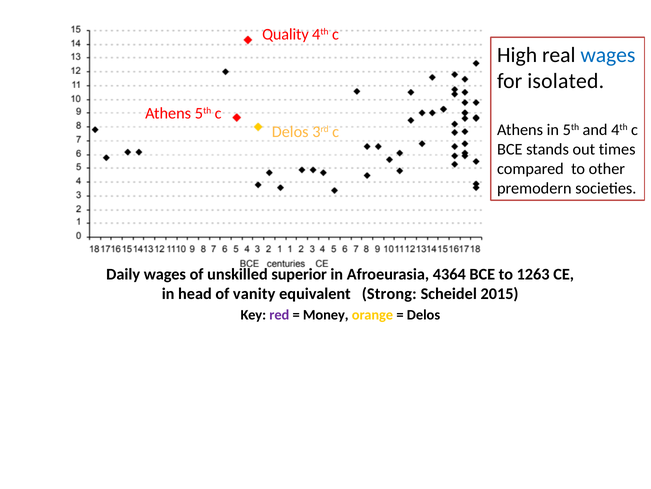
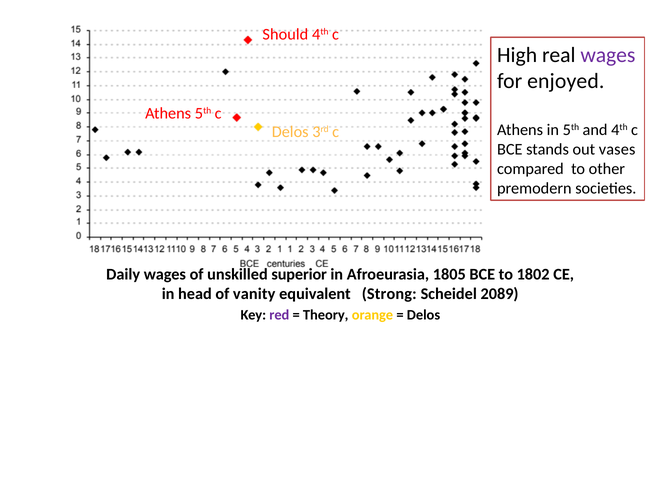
Quality: Quality -> Should
wages at (608, 55) colour: blue -> purple
isolated: isolated -> enjoyed
times: times -> vases
4364: 4364 -> 1805
1263: 1263 -> 1802
2015: 2015 -> 2089
Money: Money -> Theory
